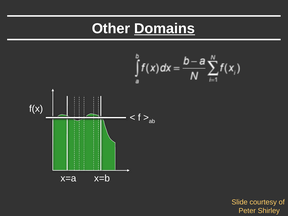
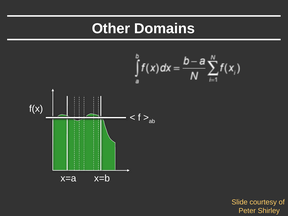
Domains underline: present -> none
